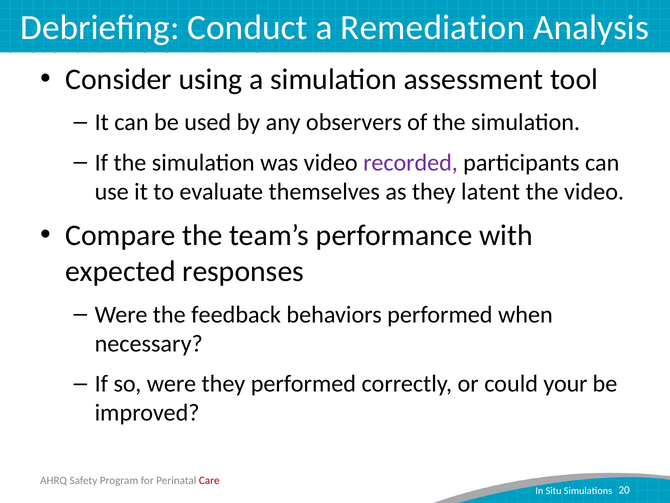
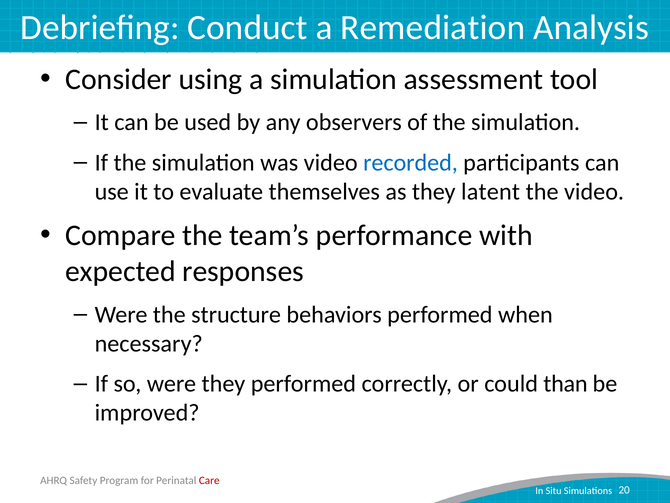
recorded colour: purple -> blue
feedback: feedback -> structure
your: your -> than
